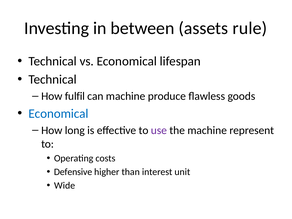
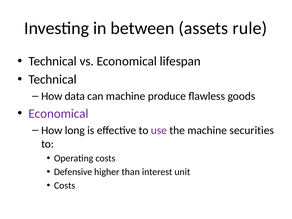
fulfil: fulfil -> data
Economical at (58, 114) colour: blue -> purple
represent: represent -> securities
Wide at (65, 186): Wide -> Costs
